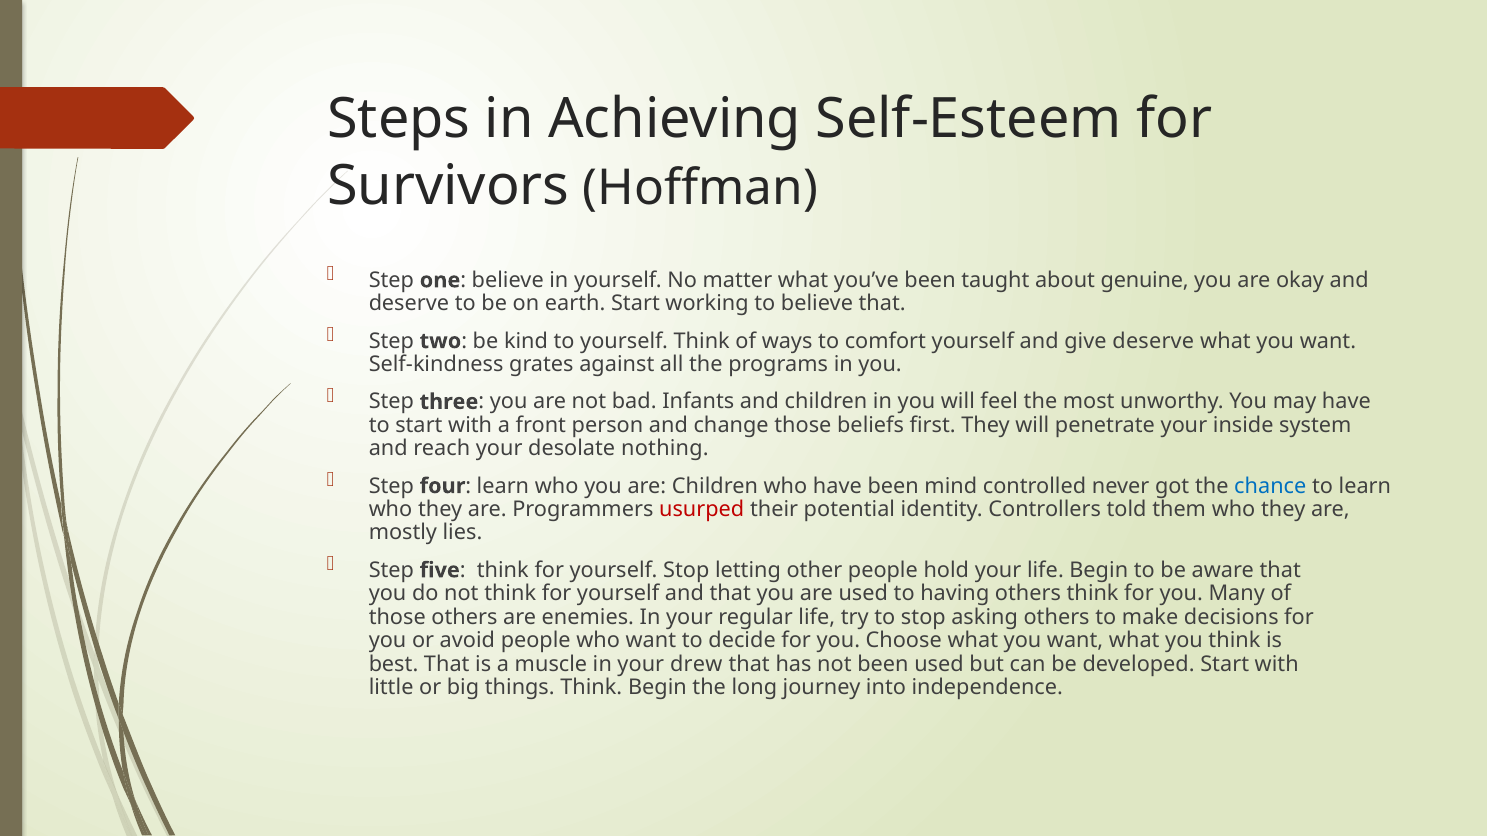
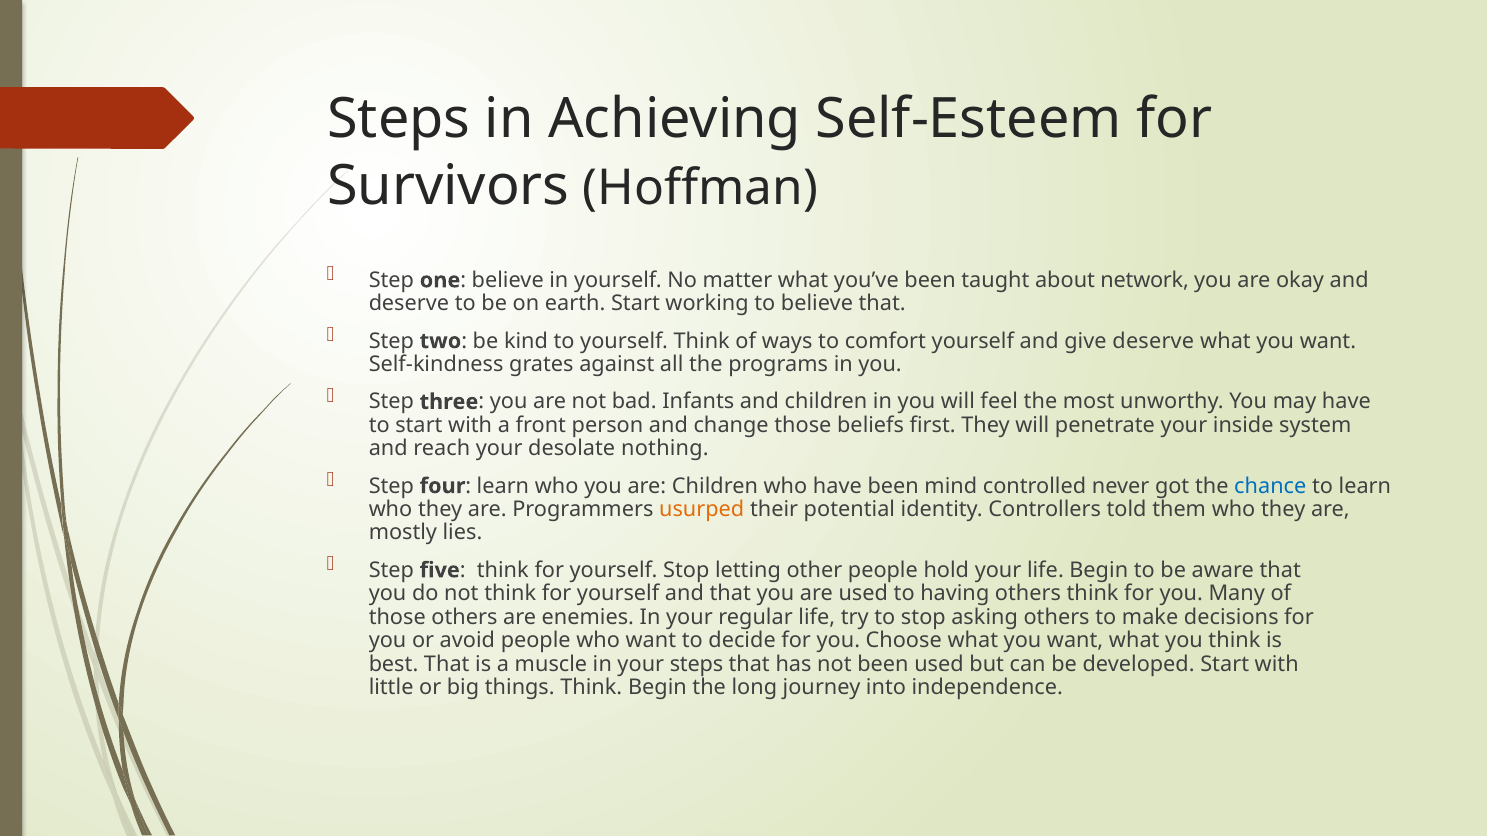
genuine: genuine -> network
usurped colour: red -> orange
your drew: drew -> steps
